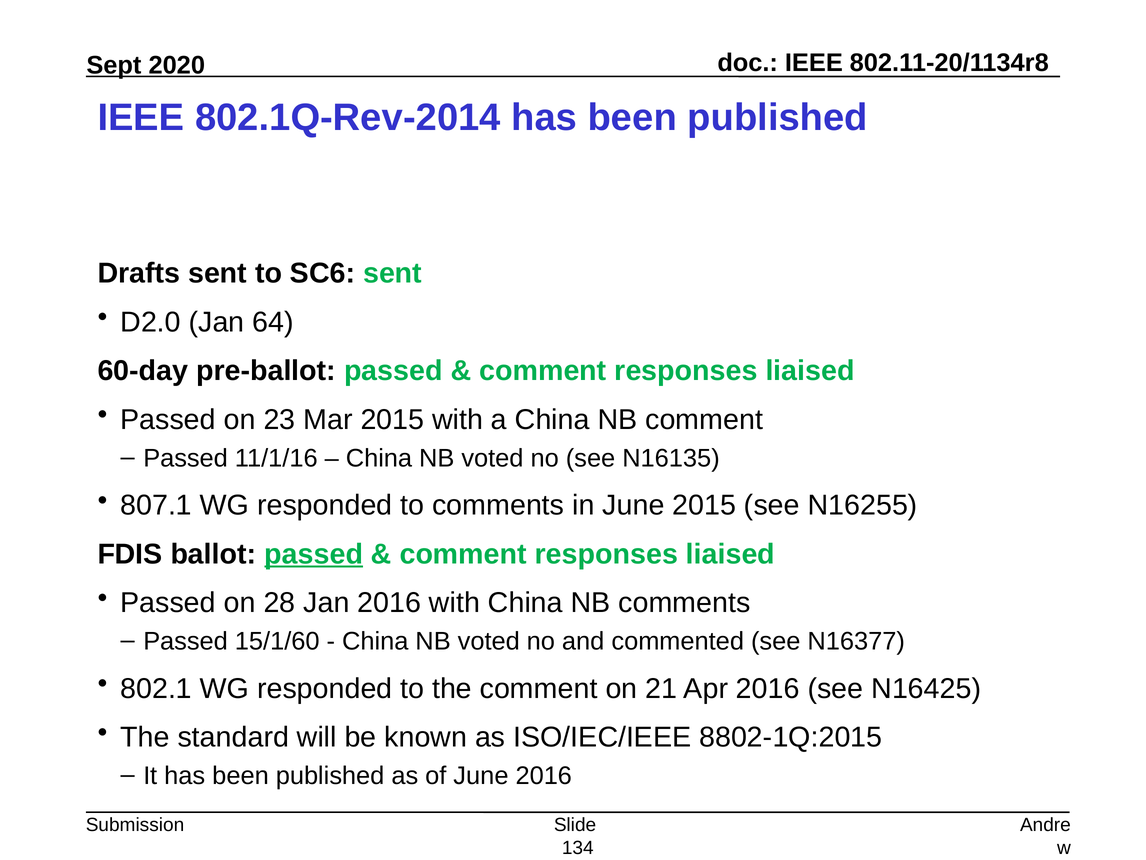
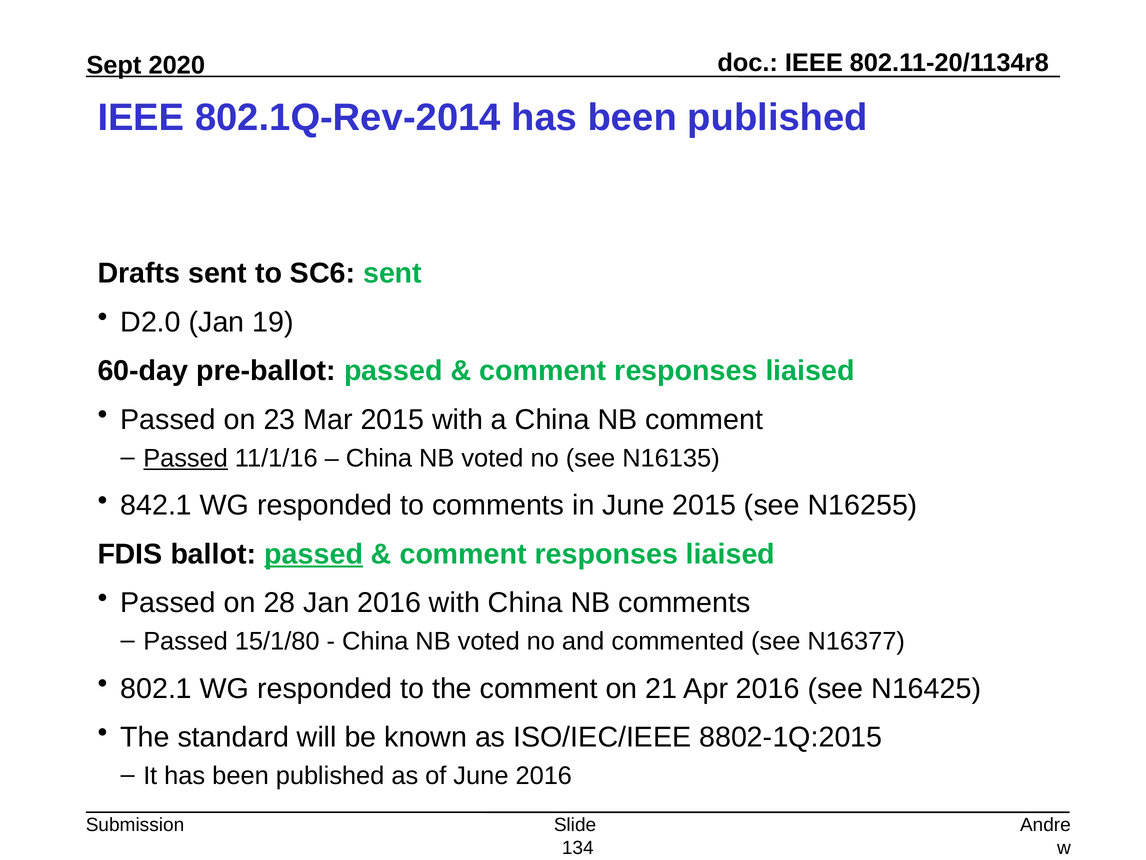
64: 64 -> 19
Passed at (186, 458) underline: none -> present
807.1: 807.1 -> 842.1
15/1/60: 15/1/60 -> 15/1/80
